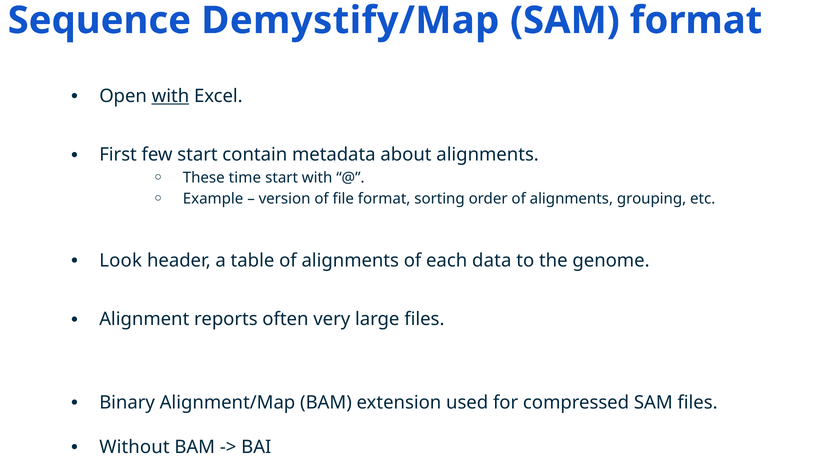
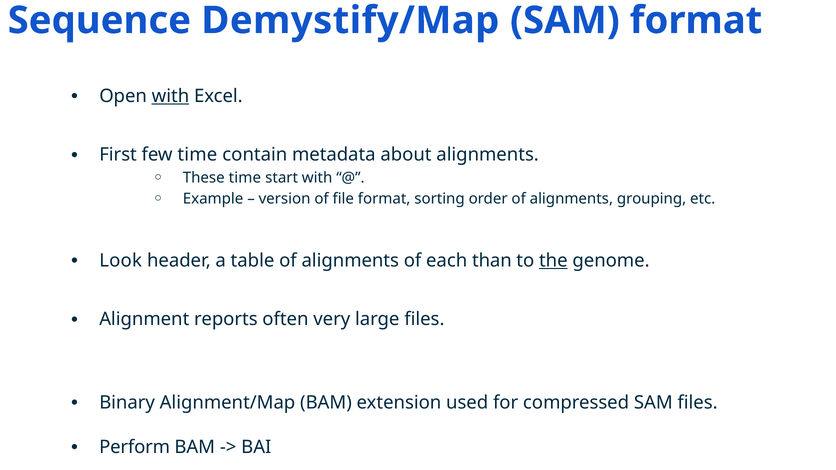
few start: start -> time
data: data -> than
the underline: none -> present
Without: Without -> Perform
